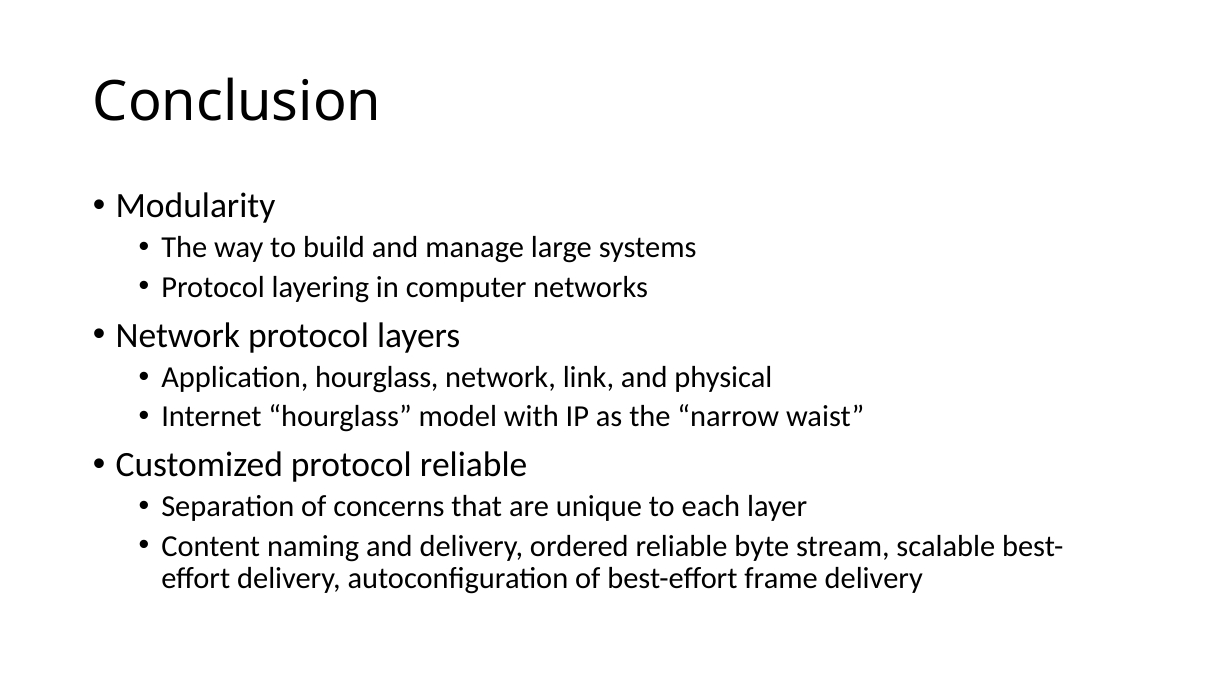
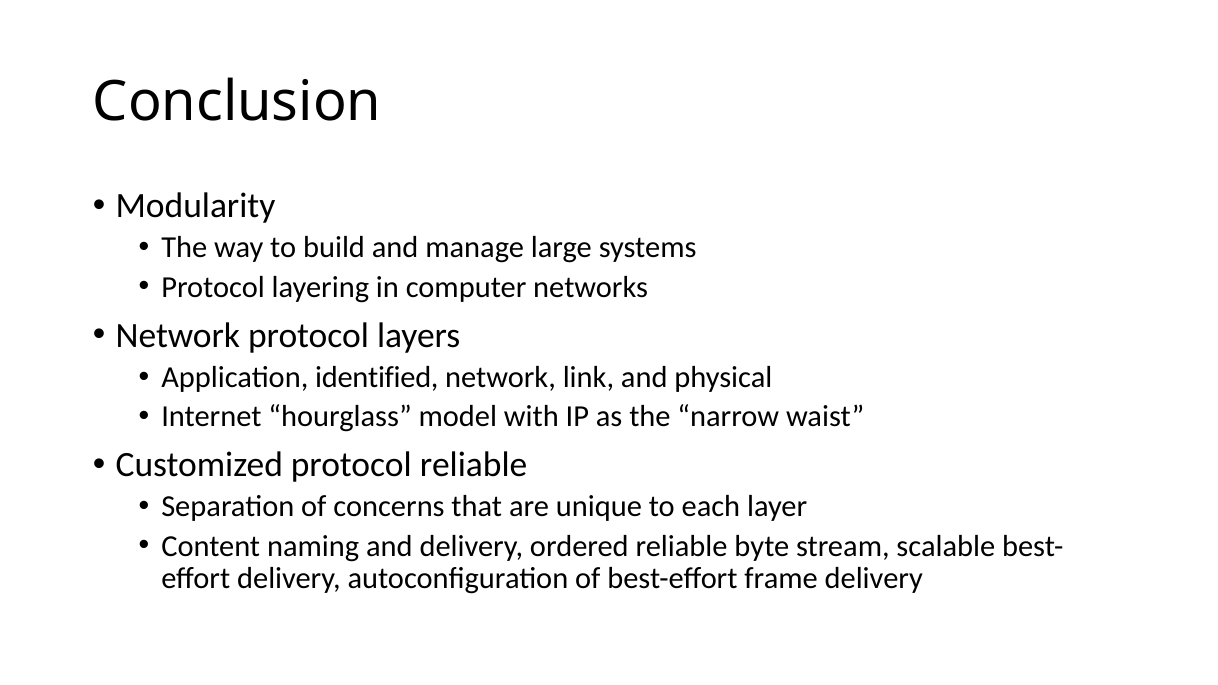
Application hourglass: hourglass -> identified
